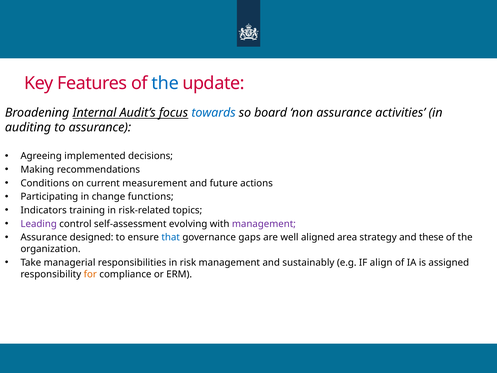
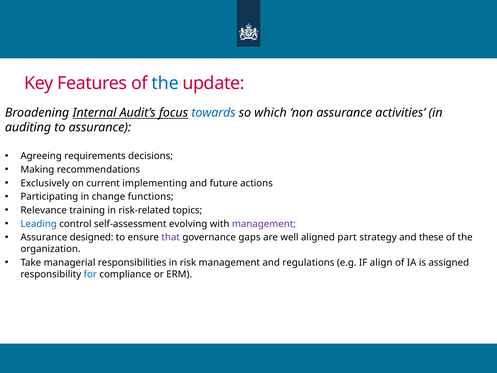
board: board -> which
implemented: implemented -> requirements
Conditions: Conditions -> Exclusively
measurement: measurement -> implementing
Indicators: Indicators -> Relevance
Leading colour: purple -> blue
that colour: blue -> purple
area: area -> part
sustainably: sustainably -> regulations
for colour: orange -> blue
